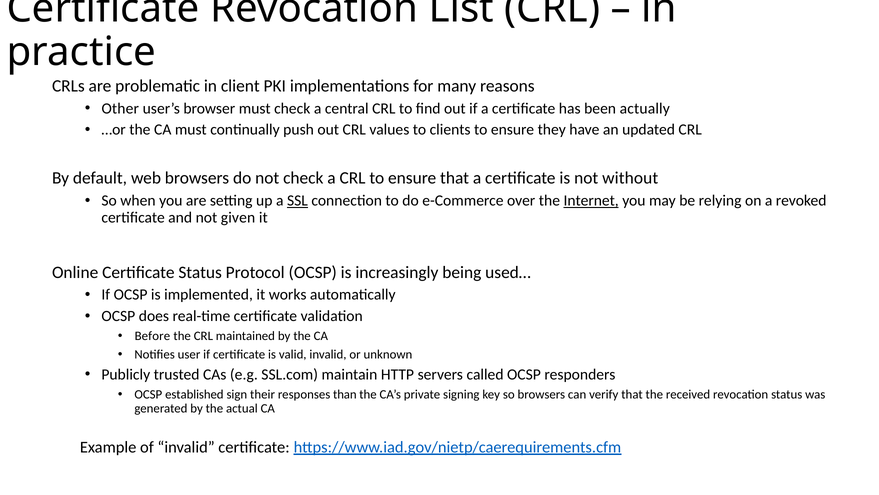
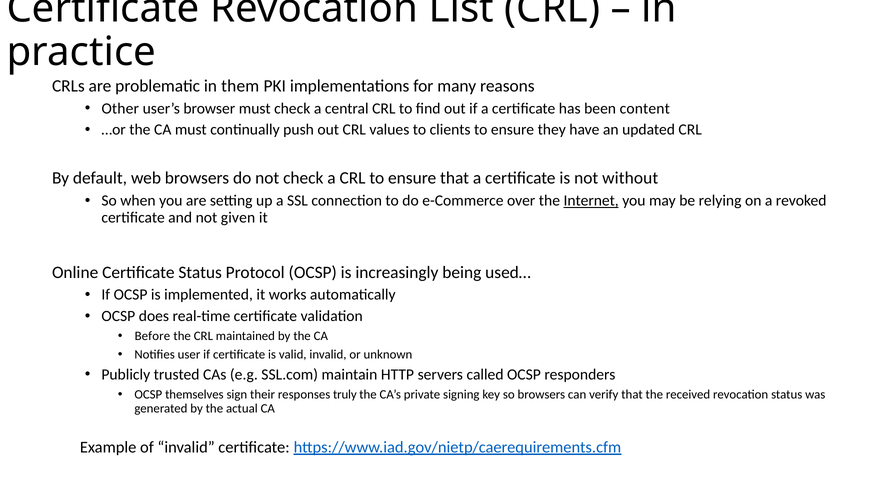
client: client -> them
actually: actually -> content
SSL underline: present -> none
established: established -> themselves
than: than -> truly
